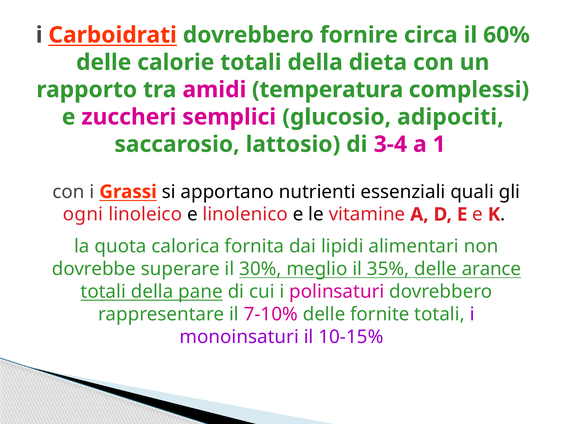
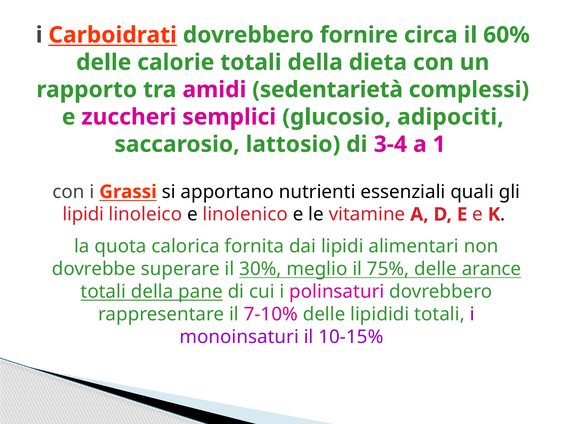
temperatura: temperatura -> sedentarietà
ogni at (83, 215): ogni -> lipidi
35%: 35% -> 75%
fornite: fornite -> lipididi
